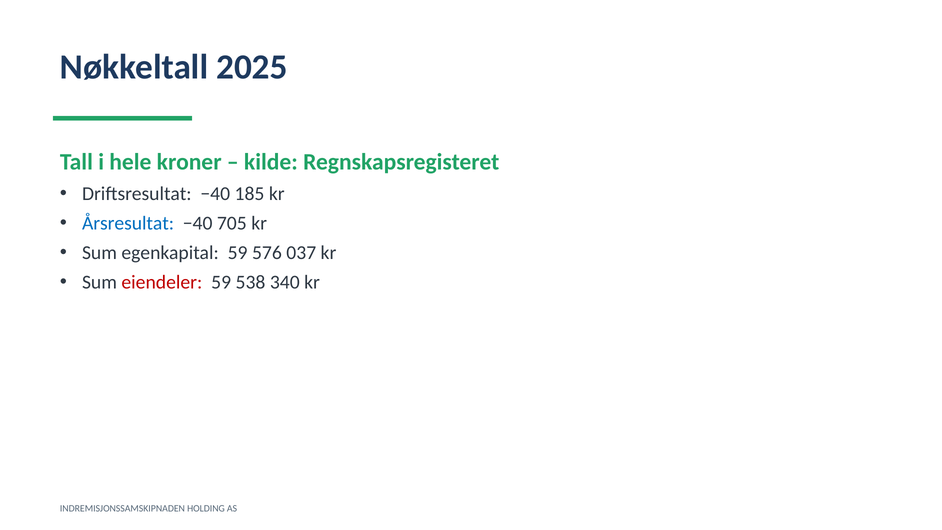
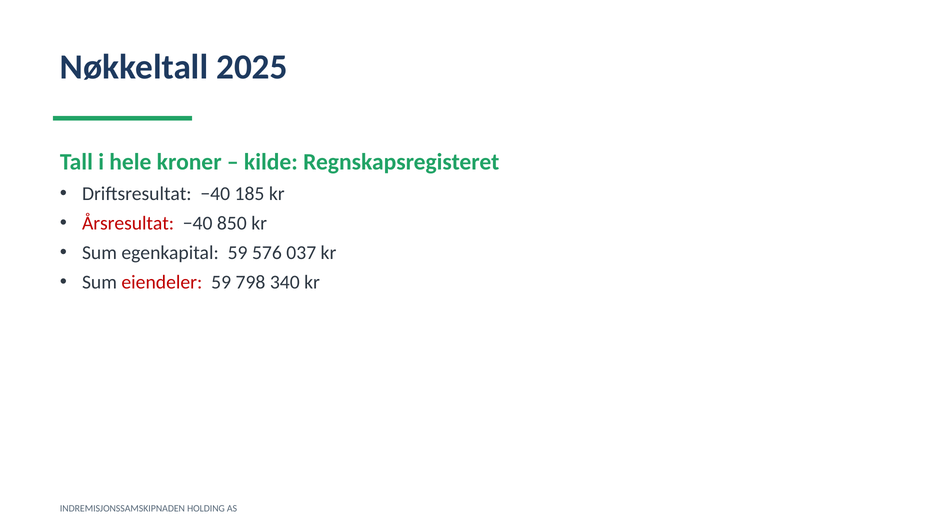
Årsresultat colour: blue -> red
705: 705 -> 850
538: 538 -> 798
